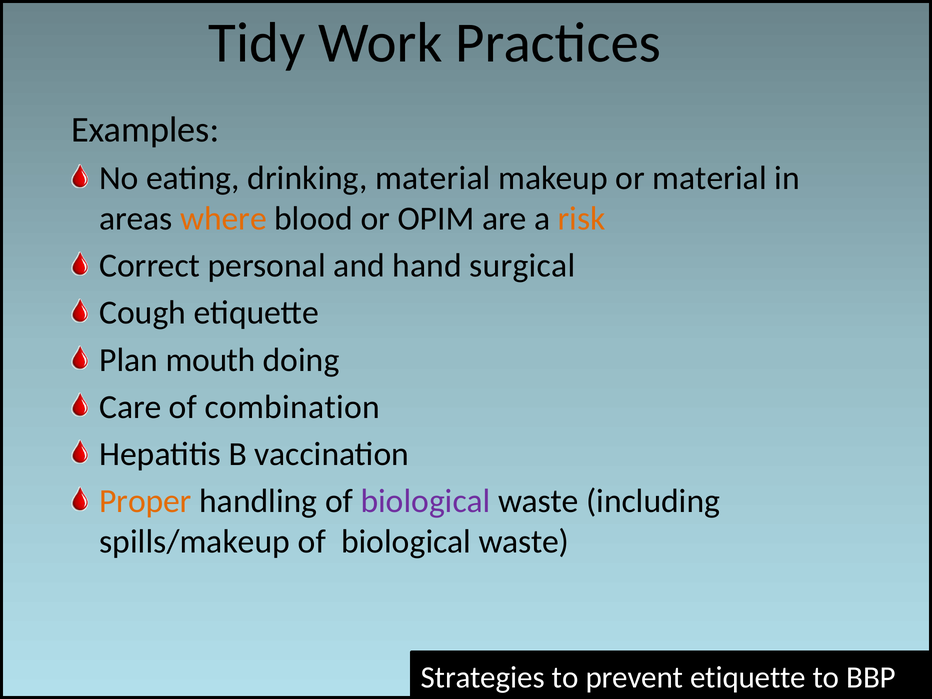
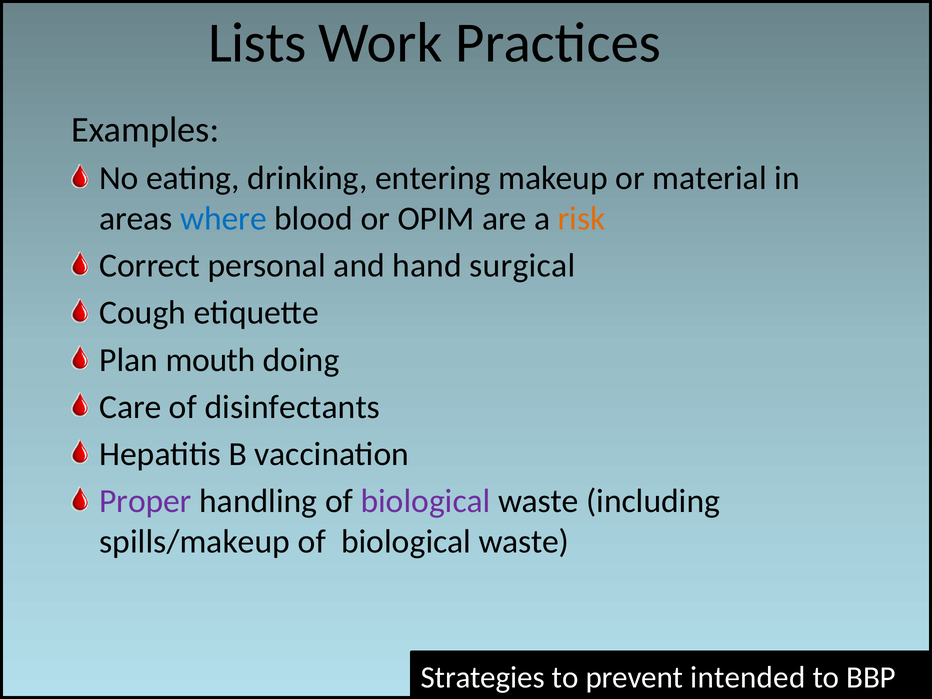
Tidy: Tidy -> Lists
drinking material: material -> entering
where colour: orange -> blue
combination: combination -> disinfectants
Proper colour: orange -> purple
prevent etiquette: etiquette -> intended
